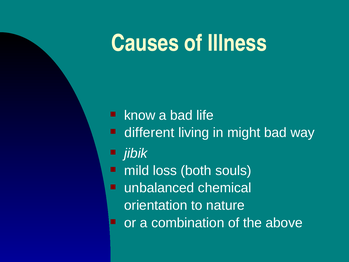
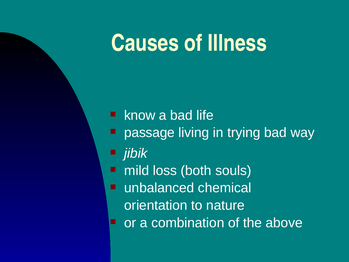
different: different -> passage
might: might -> trying
